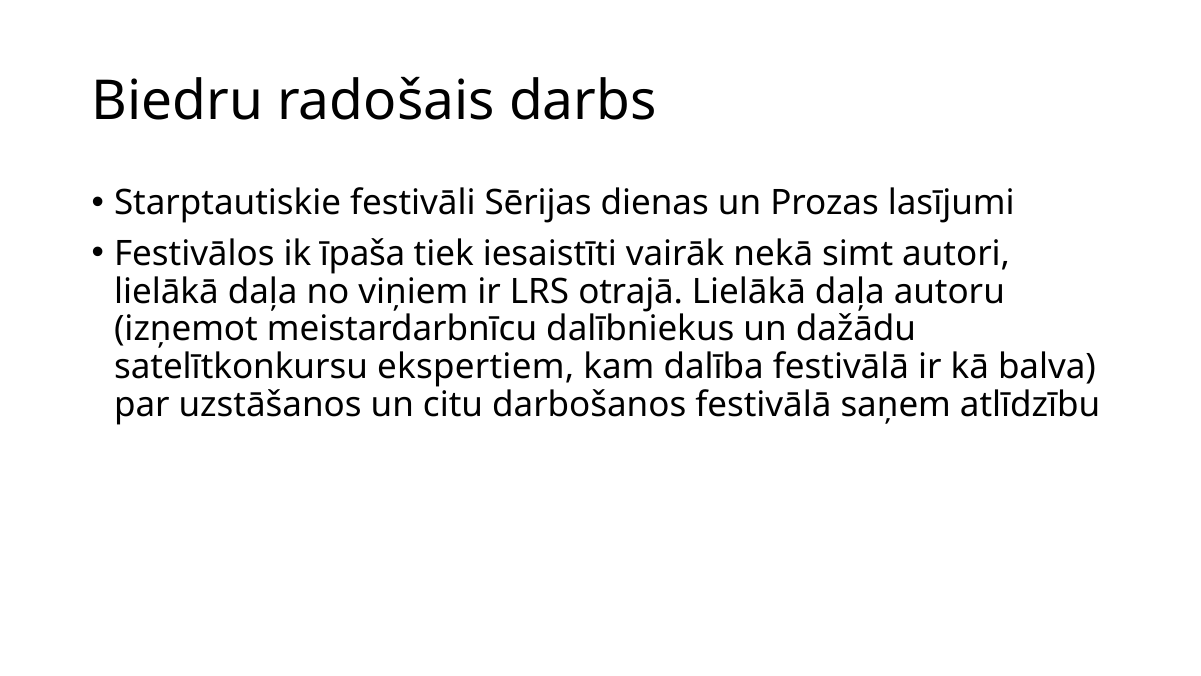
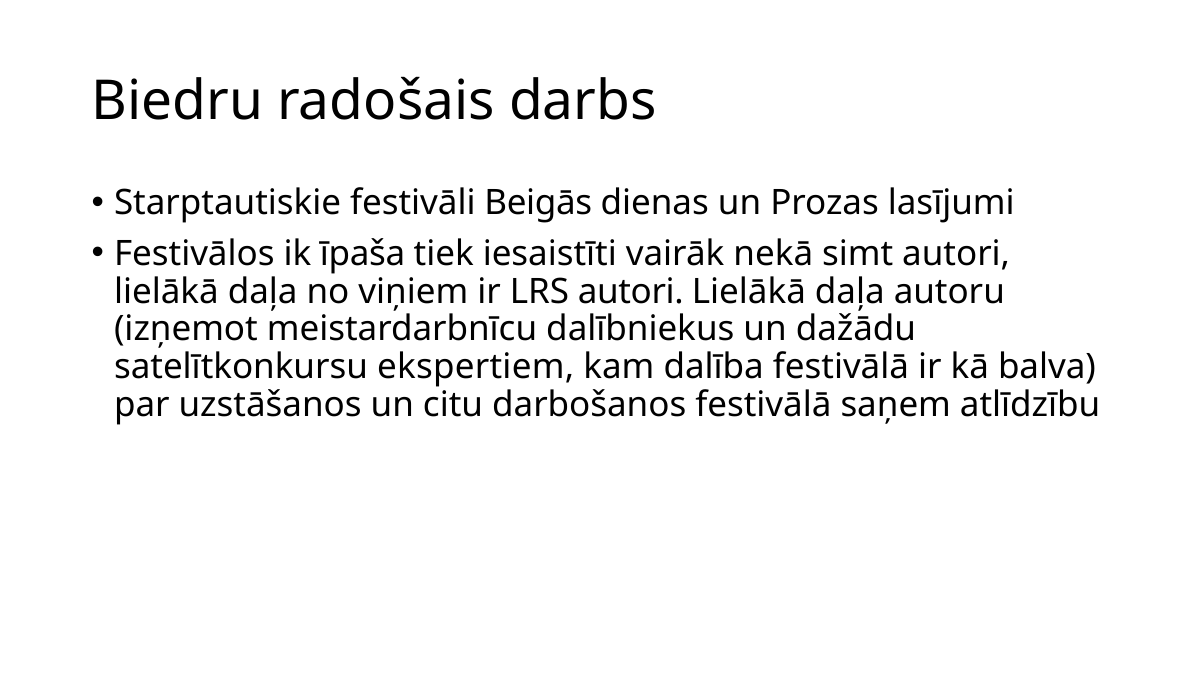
Sērijas: Sērijas -> Beigās
LRS otrajā: otrajā -> autori
